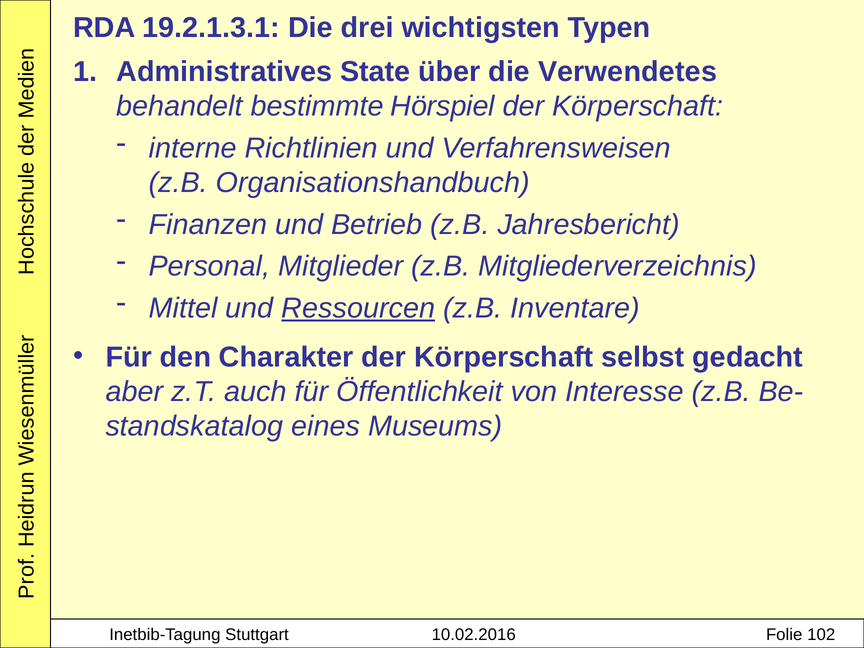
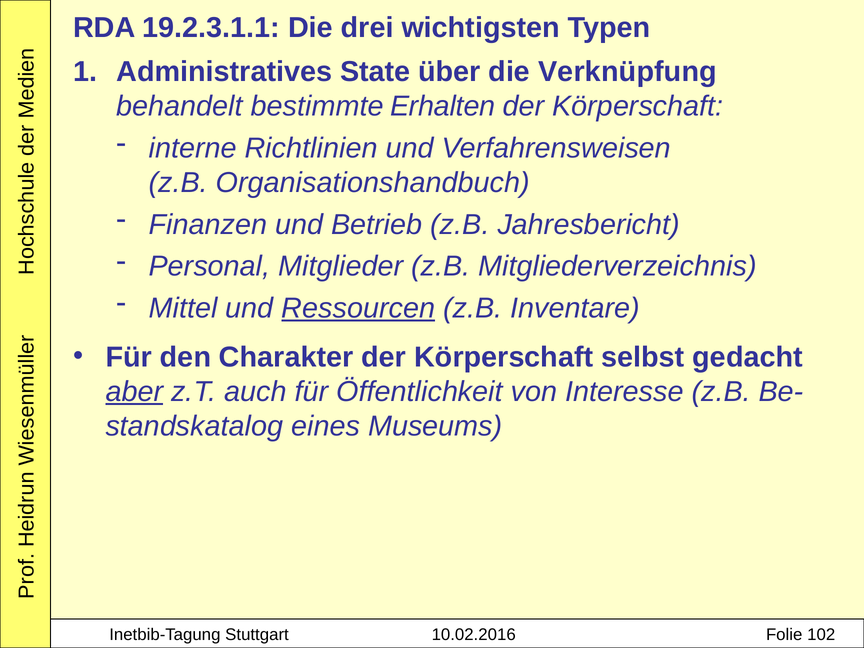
19.2.1.3.1: 19.2.1.3.1 -> 19.2.3.1.1
Verwendetes: Verwendetes -> Verknüpfung
Hörspiel: Hörspiel -> Erhalten
aber underline: none -> present
